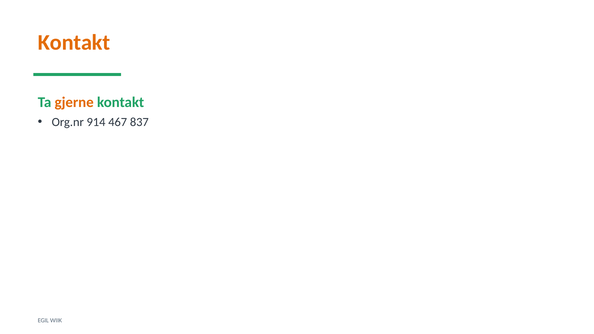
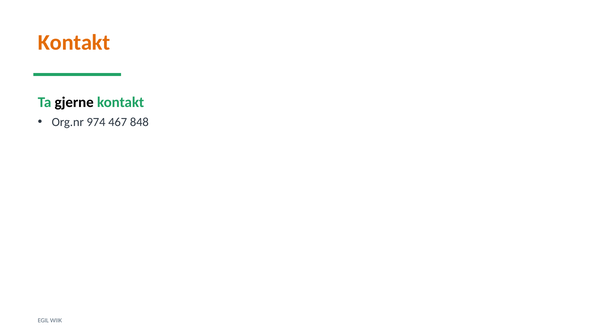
gjerne colour: orange -> black
914: 914 -> 974
837: 837 -> 848
